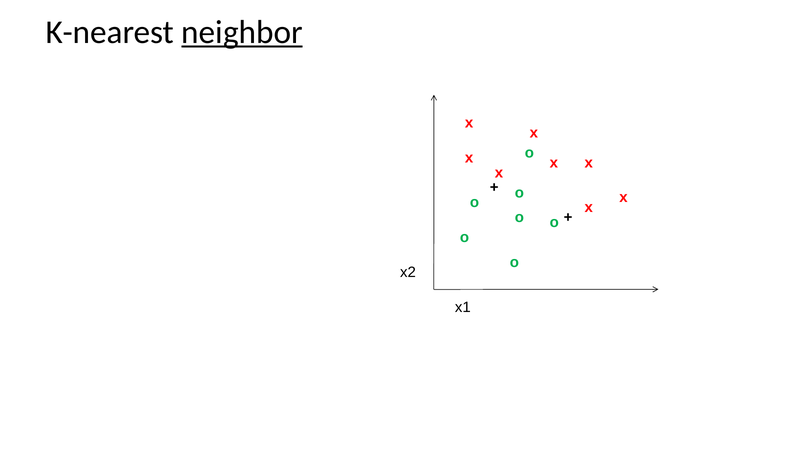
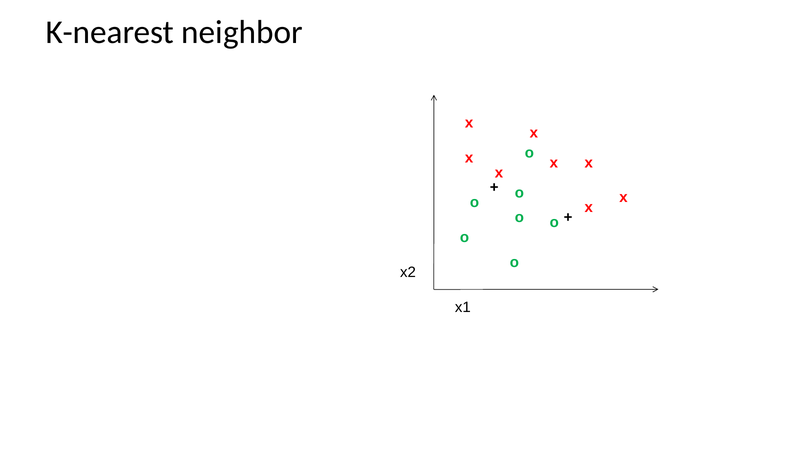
neighbor underline: present -> none
